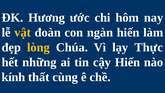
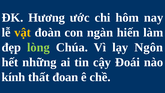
lòng colour: yellow -> light green
Thực: Thực -> Ngôn
cậy Hiến: Hiến -> Đoái
cùng: cùng -> đoan
